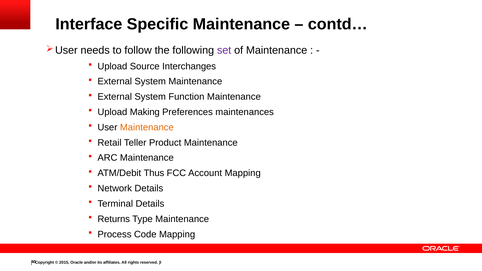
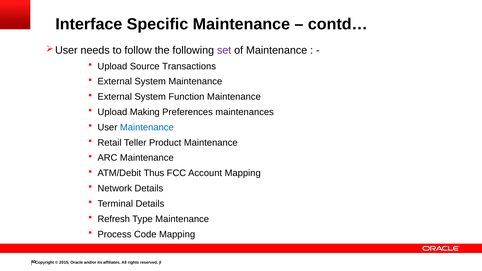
Interchanges: Interchanges -> Transactions
Maintenance at (147, 127) colour: orange -> blue
Returns: Returns -> Refresh
